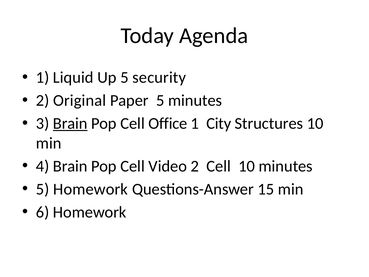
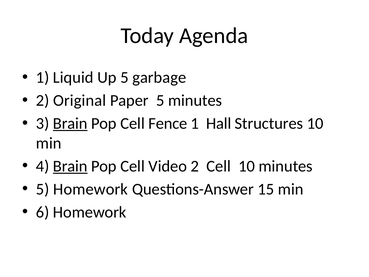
security: security -> garbage
Office: Office -> Fence
City: City -> Hall
Brain at (70, 166) underline: none -> present
